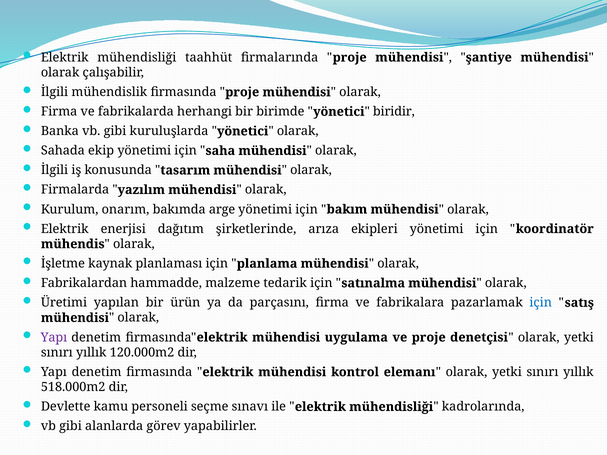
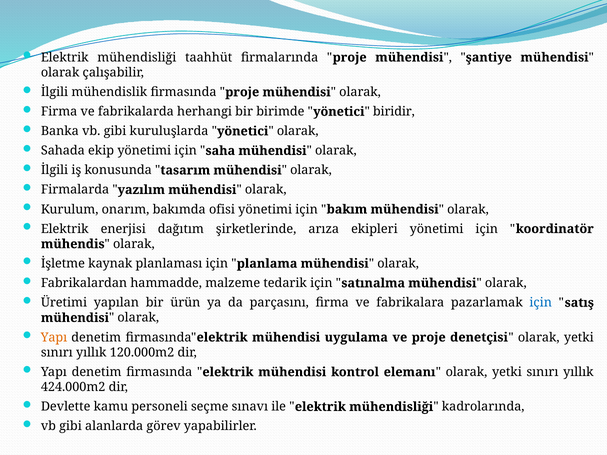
arge: arge -> ofisi
Yapı at (54, 338) colour: purple -> orange
518.000m2: 518.000m2 -> 424.000m2
